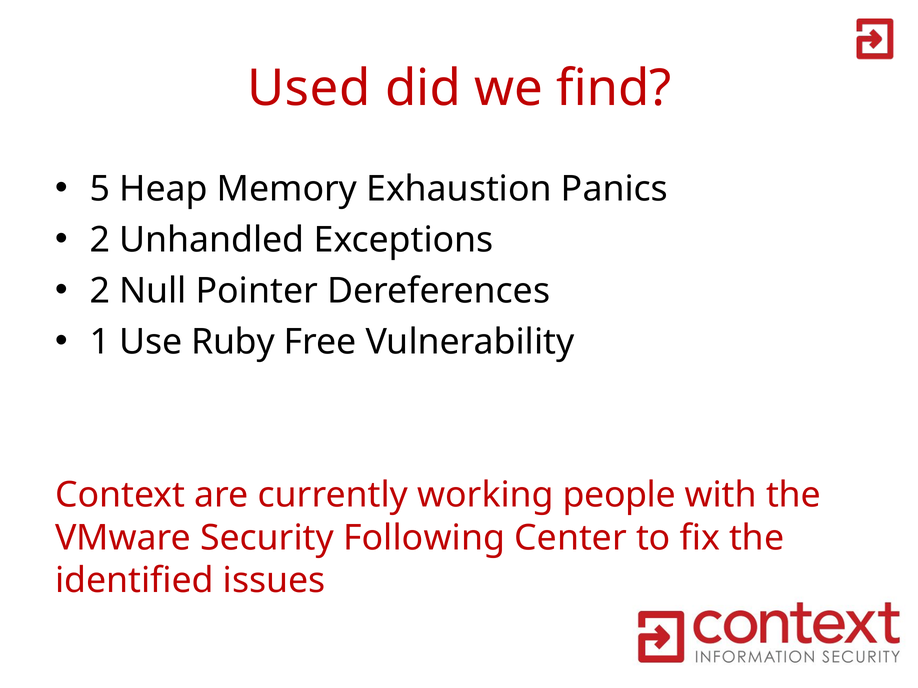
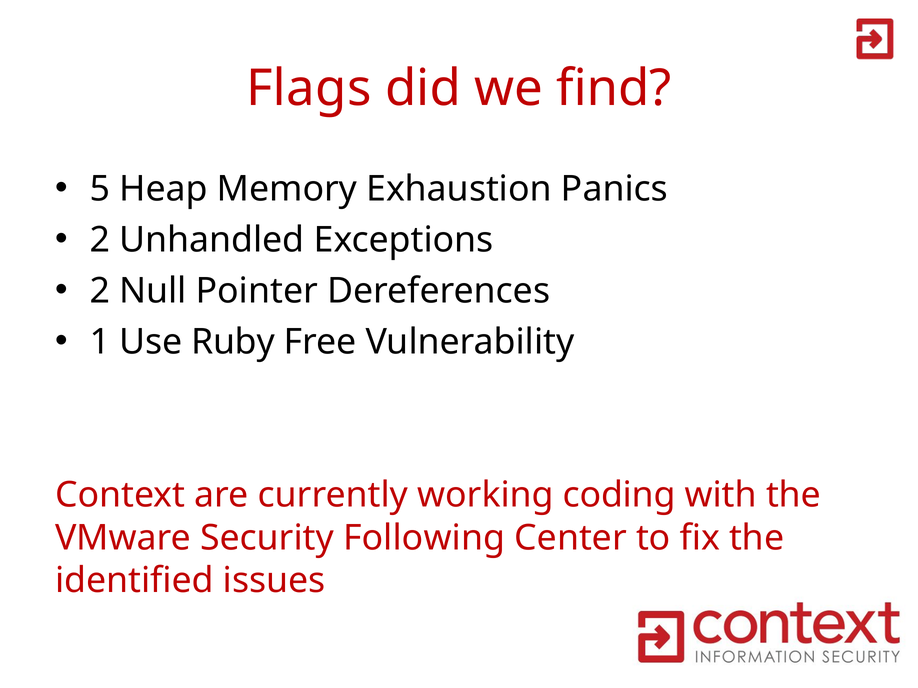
Used: Used -> Flags
people: people -> coding
